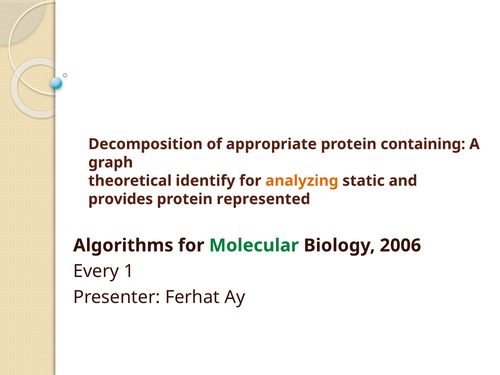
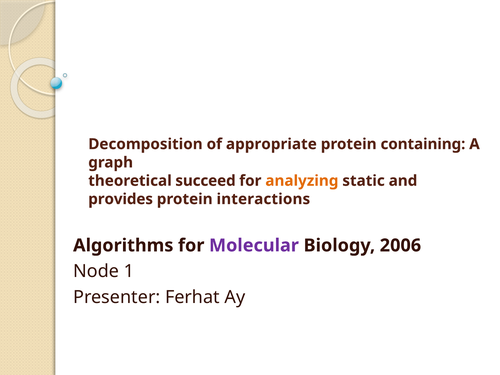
identify: identify -> succeed
represented: represented -> interactions
Molecular colour: green -> purple
Every: Every -> Node
